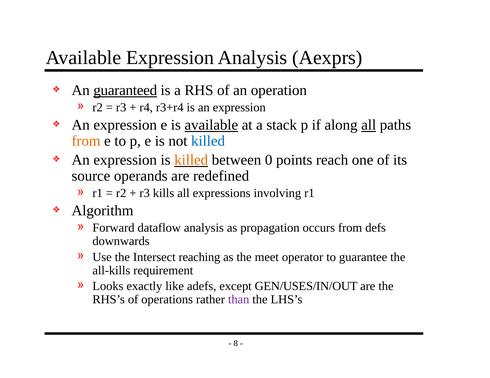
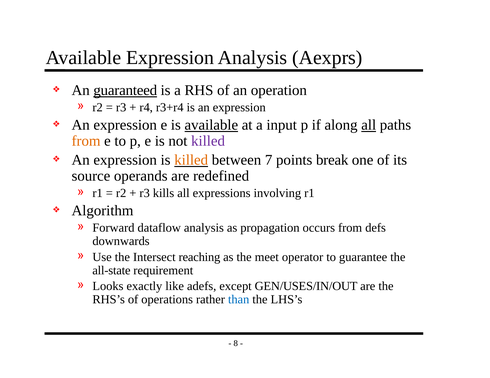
stack: stack -> input
killed at (208, 141) colour: blue -> purple
0: 0 -> 7
reach: reach -> break
all-kills: all-kills -> all-state
than colour: purple -> blue
